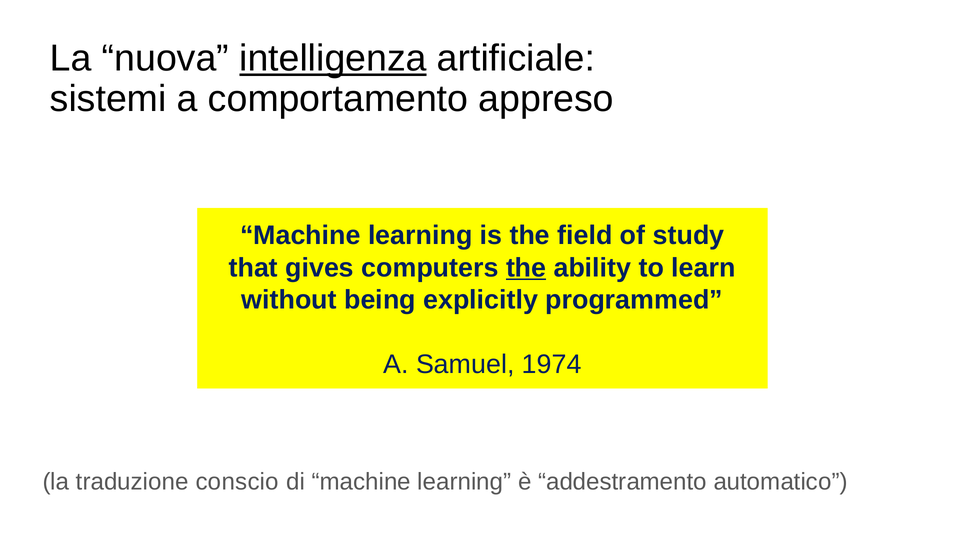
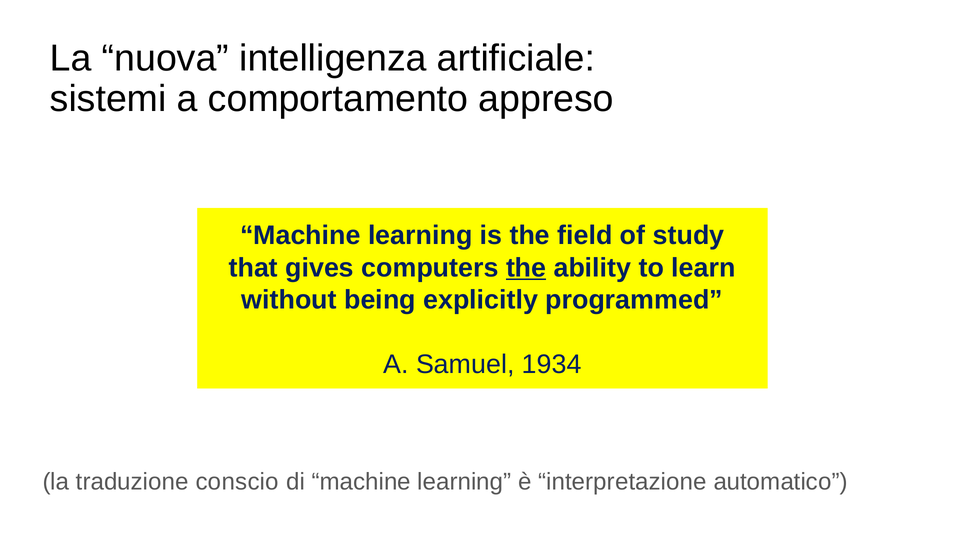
intelligenza underline: present -> none
1974: 1974 -> 1934
addestramento: addestramento -> interpretazione
